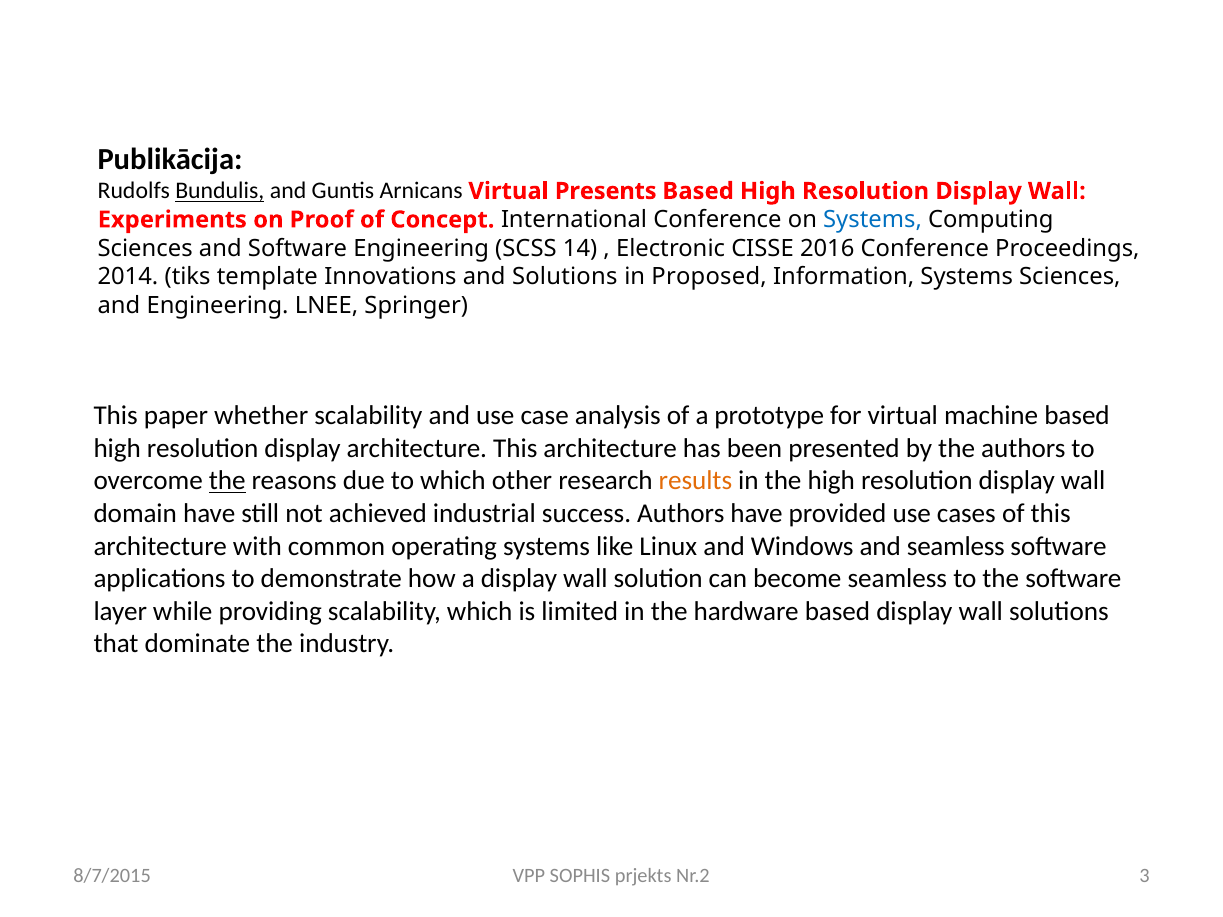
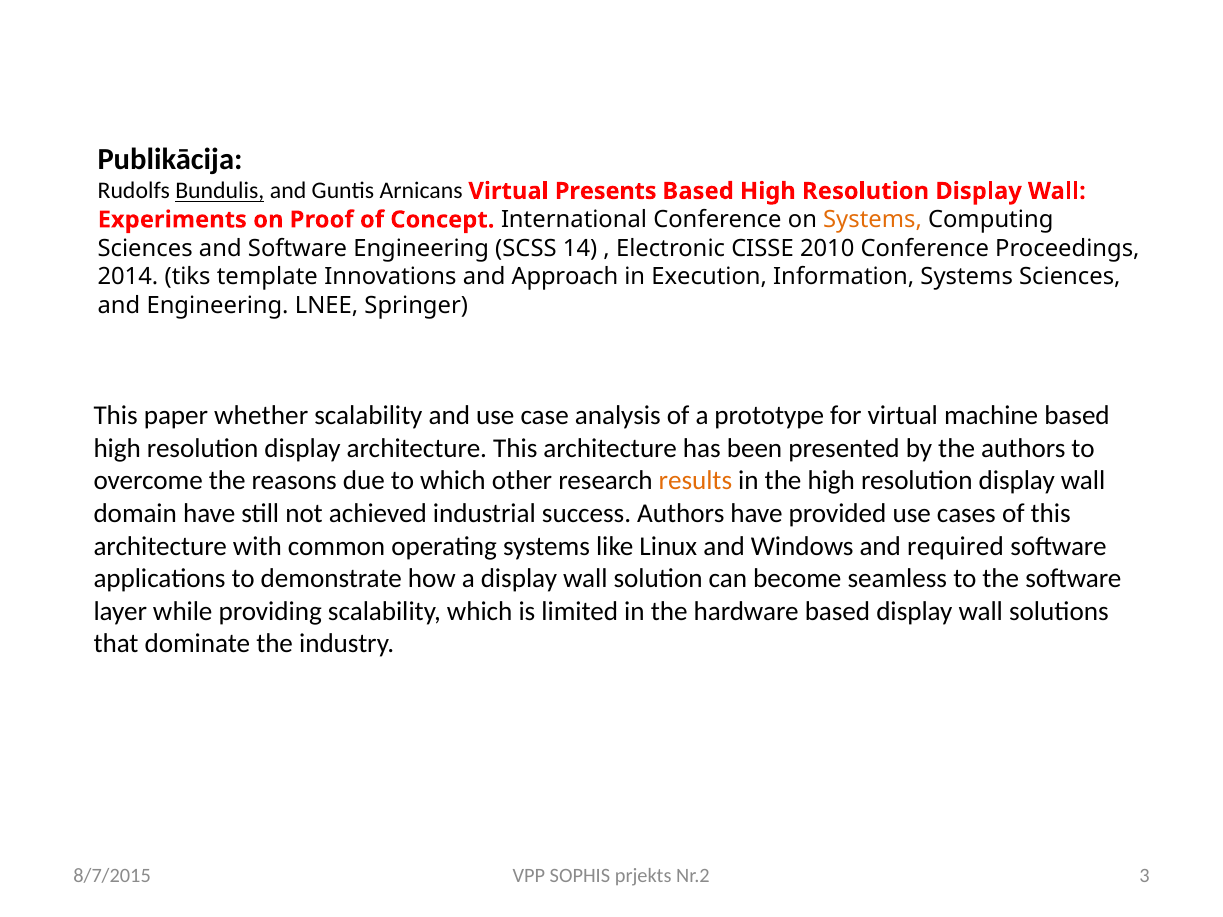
Systems at (873, 220) colour: blue -> orange
2016: 2016 -> 2010
and Solutions: Solutions -> Approach
Proposed: Proposed -> Execution
the at (227, 481) underline: present -> none
and seamless: seamless -> required
